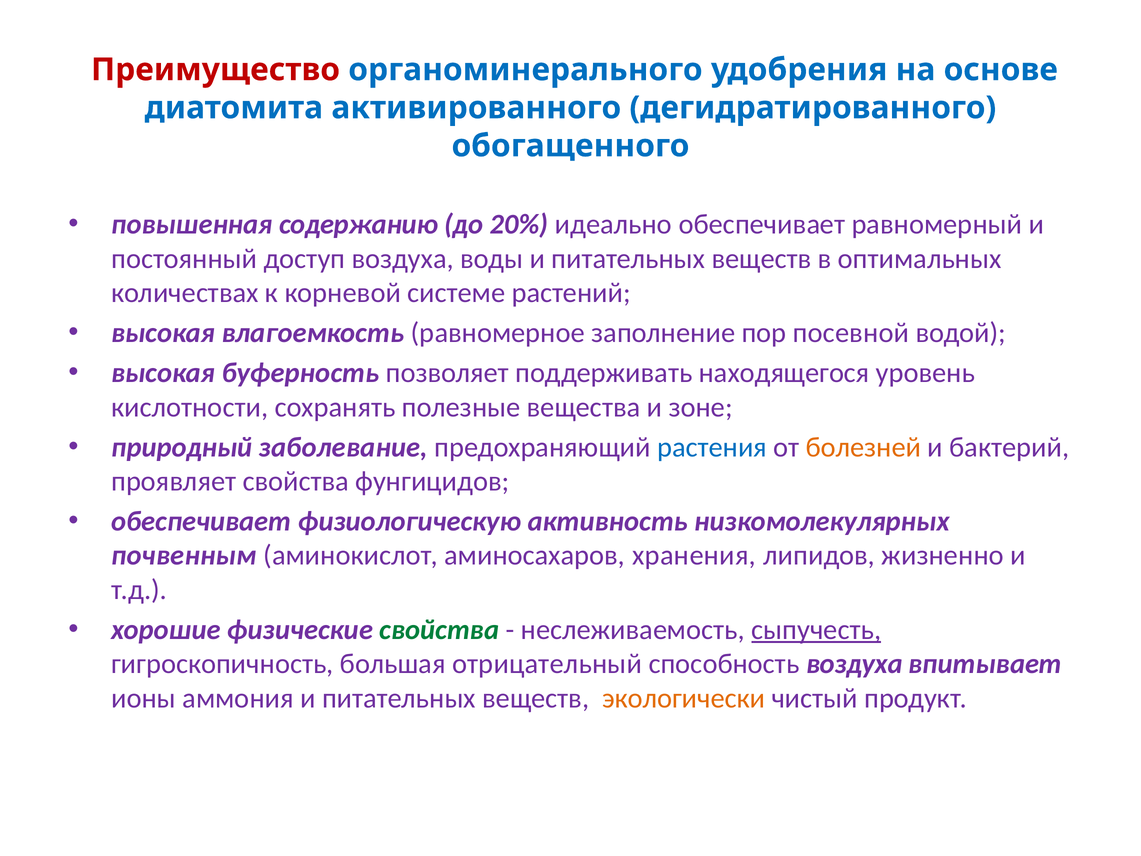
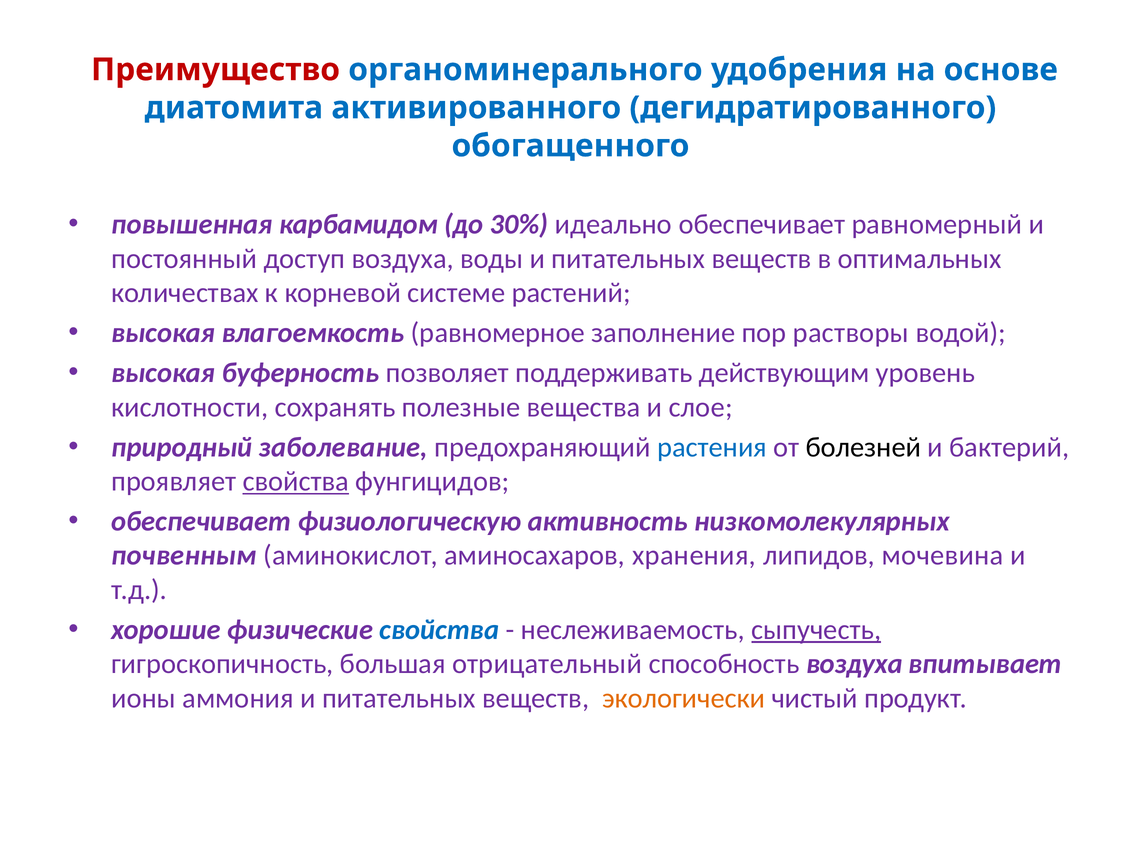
содержанию: содержанию -> карбамидом
20%: 20% -> 30%
посевной: посевной -> растворы
находящегося: находящегося -> действующим
зоне: зоне -> слое
болезней colour: orange -> black
свойства at (296, 481) underline: none -> present
жизненно: жизненно -> мочевина
свойства at (439, 630) colour: green -> blue
